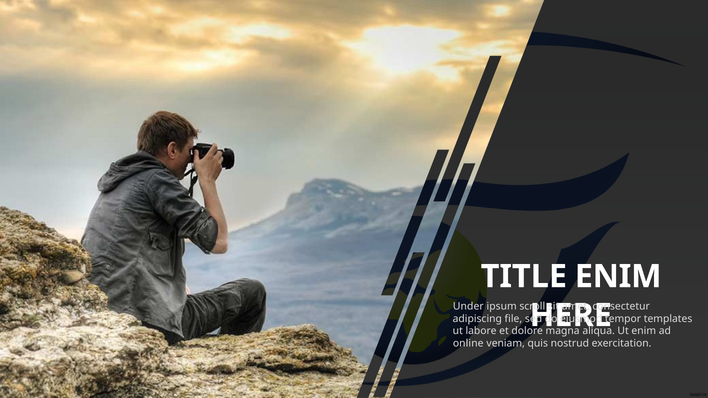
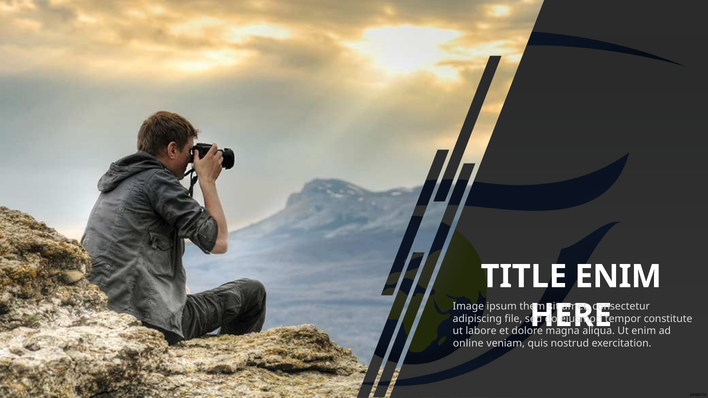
Under: Under -> Image
scroll: scroll -> them
templates: templates -> constitute
